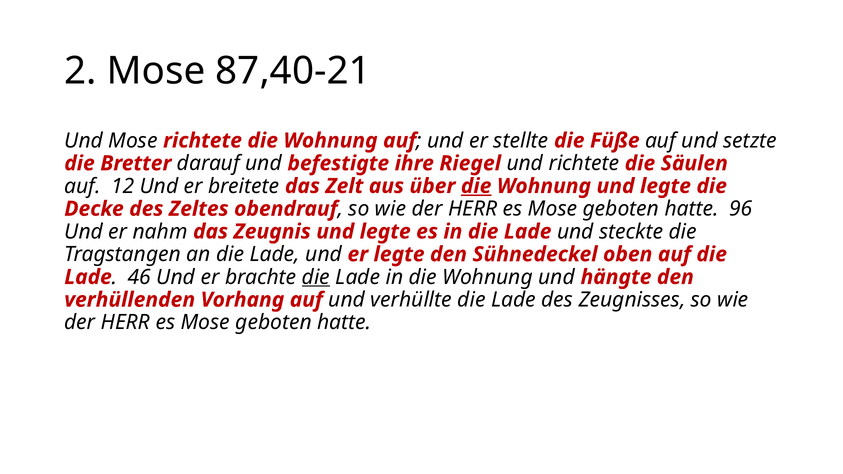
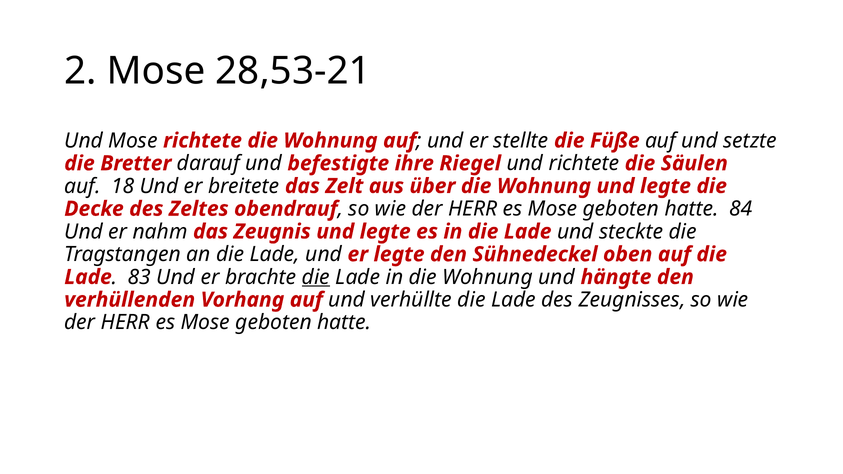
87,40-21: 87,40-21 -> 28,53-21
12: 12 -> 18
die at (476, 186) underline: present -> none
96: 96 -> 84
46: 46 -> 83
